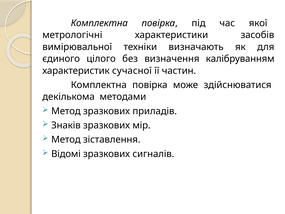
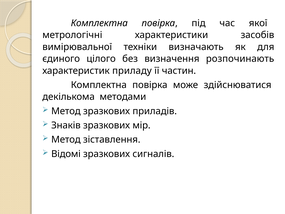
калібруванням: калібруванням -> розпочинають
сучасної: сучасної -> приладу
